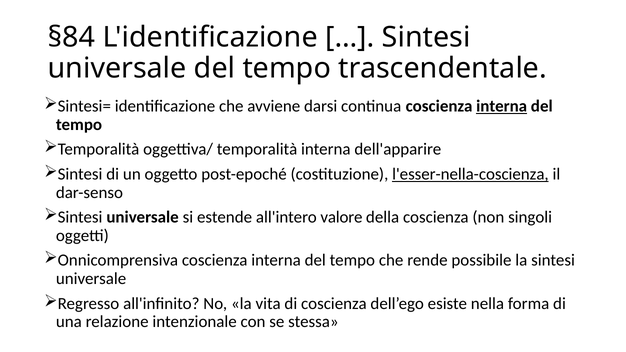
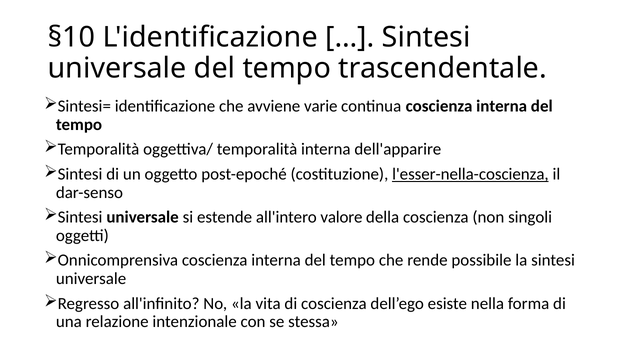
§84: §84 -> §10
darsi: darsi -> varie
interna at (502, 106) underline: present -> none
